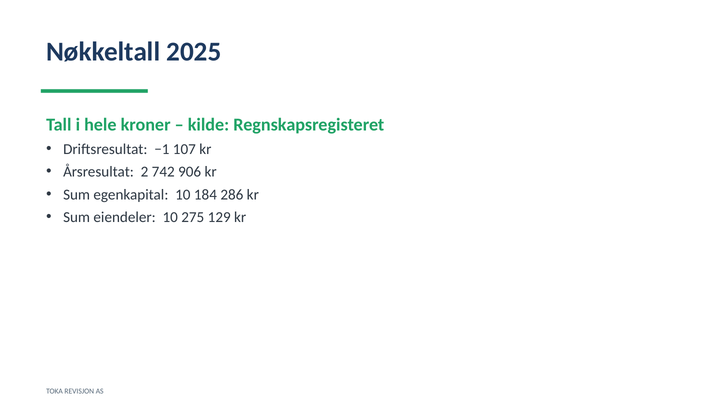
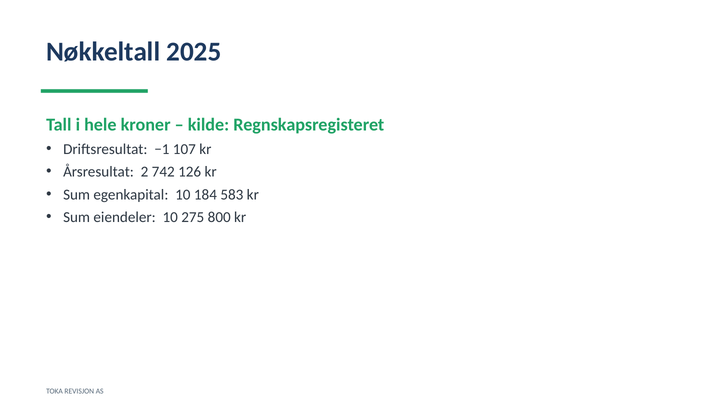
906: 906 -> 126
286: 286 -> 583
129: 129 -> 800
